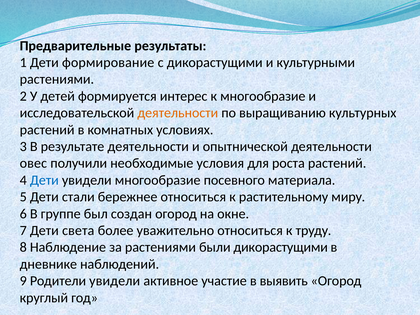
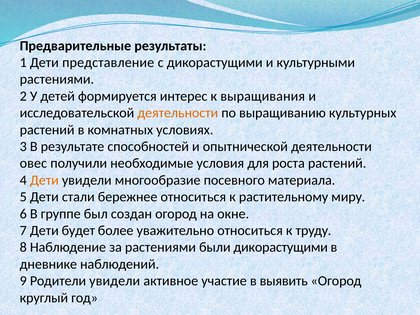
формирование: формирование -> представление
к многообразие: многообразие -> выращивания
результате деятельности: деятельности -> способностей
Дети at (44, 180) colour: blue -> orange
света: света -> будет
